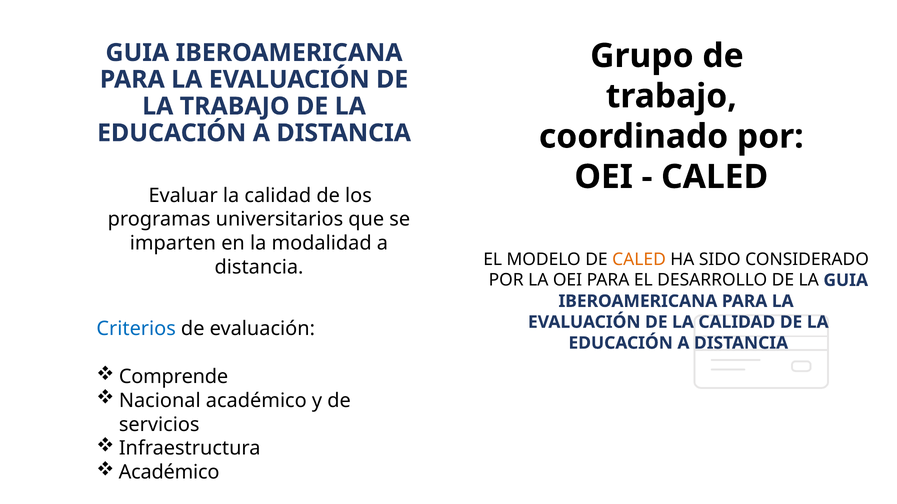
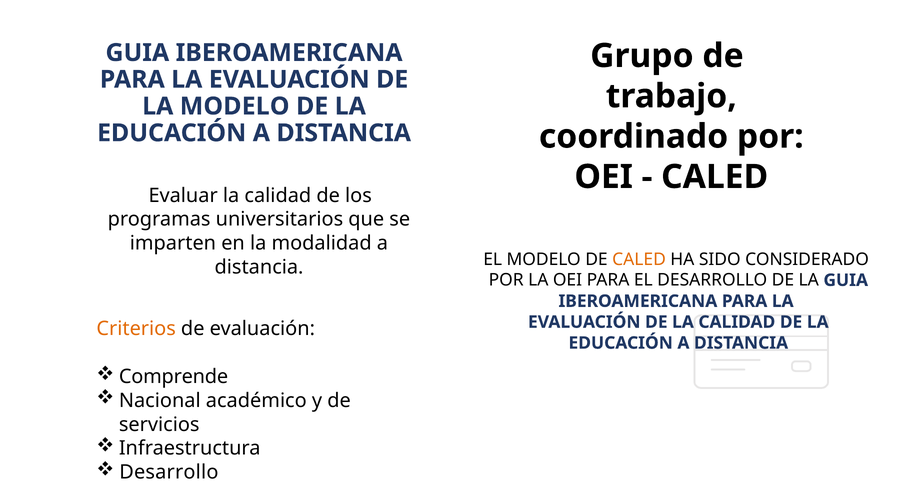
LA TRABAJO: TRABAJO -> MODELO
Criterios colour: blue -> orange
Académico at (169, 473): Académico -> Desarrollo
